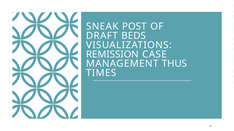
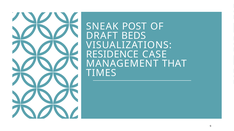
REMISSION: REMISSION -> RESIDENCE
THUS: THUS -> THAT
